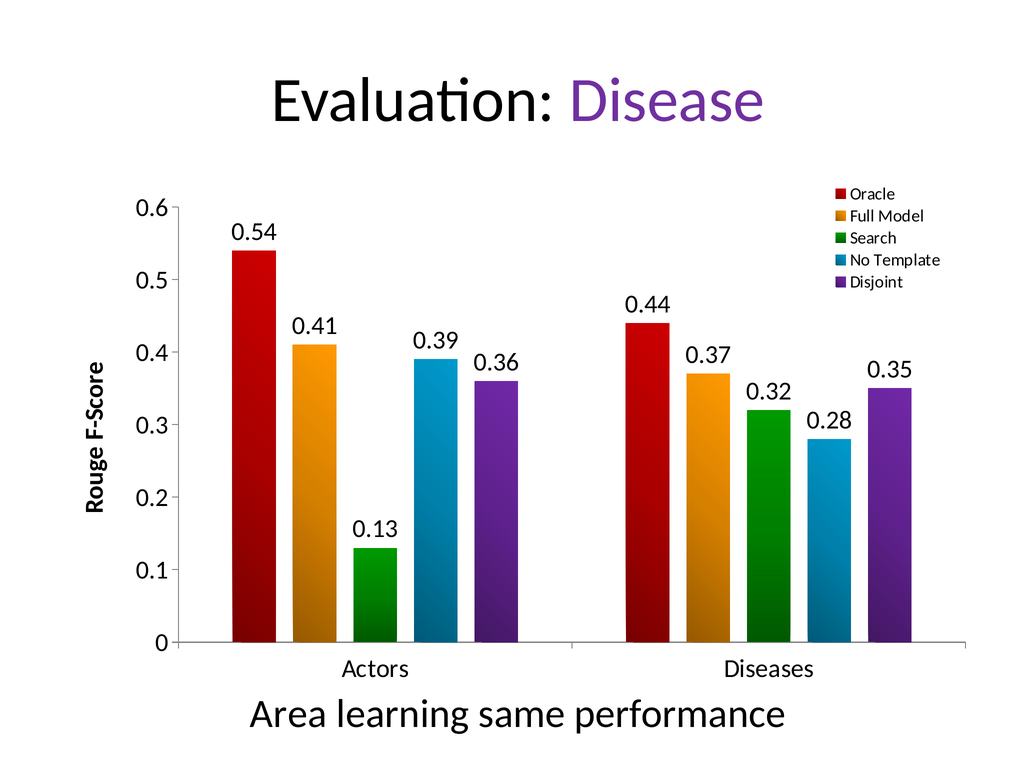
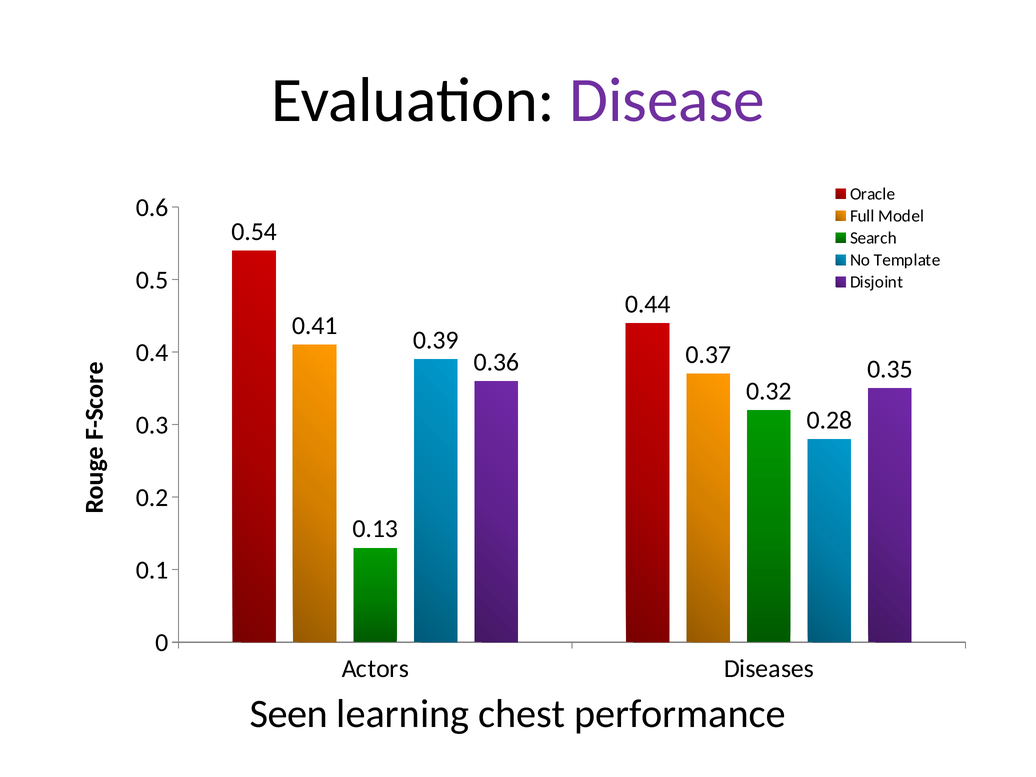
Area: Area -> Seen
same: same -> chest
